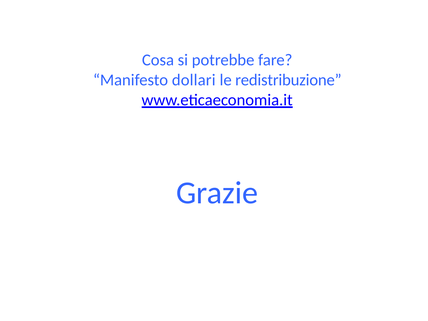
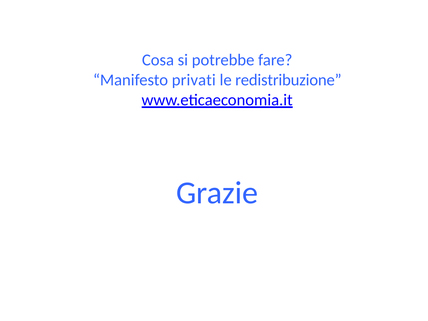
dollari: dollari -> privati
